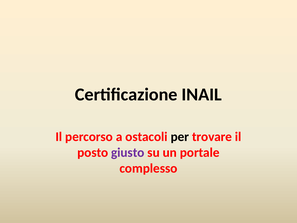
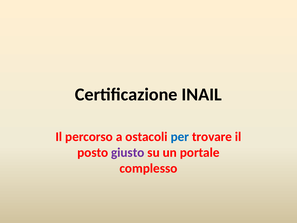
per colour: black -> blue
